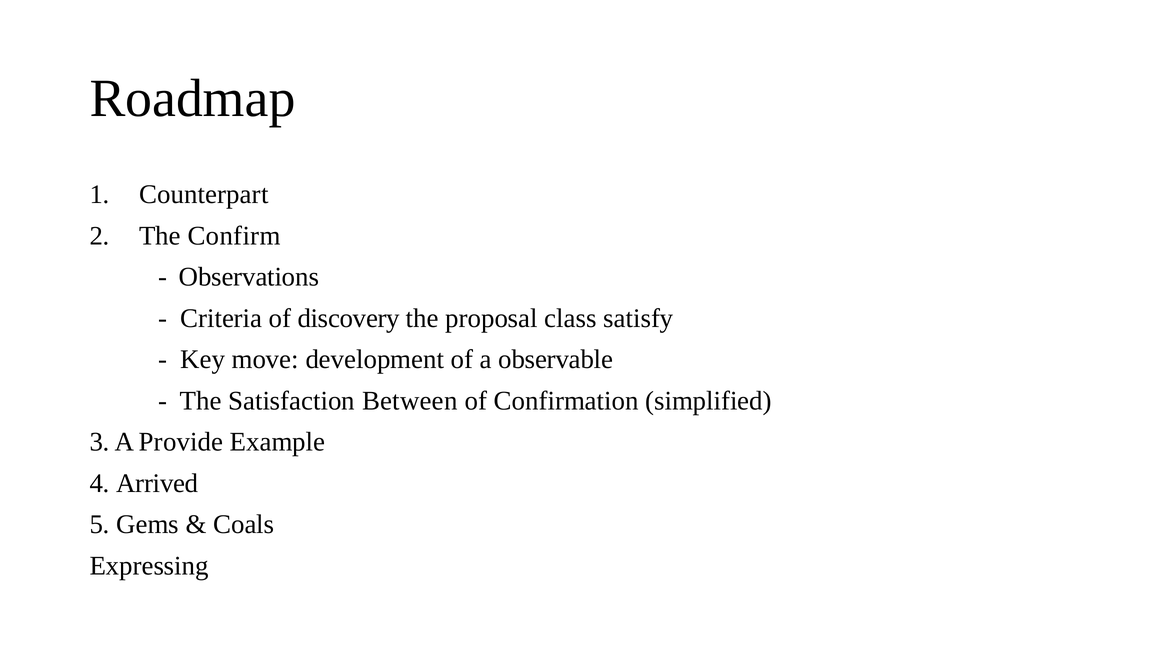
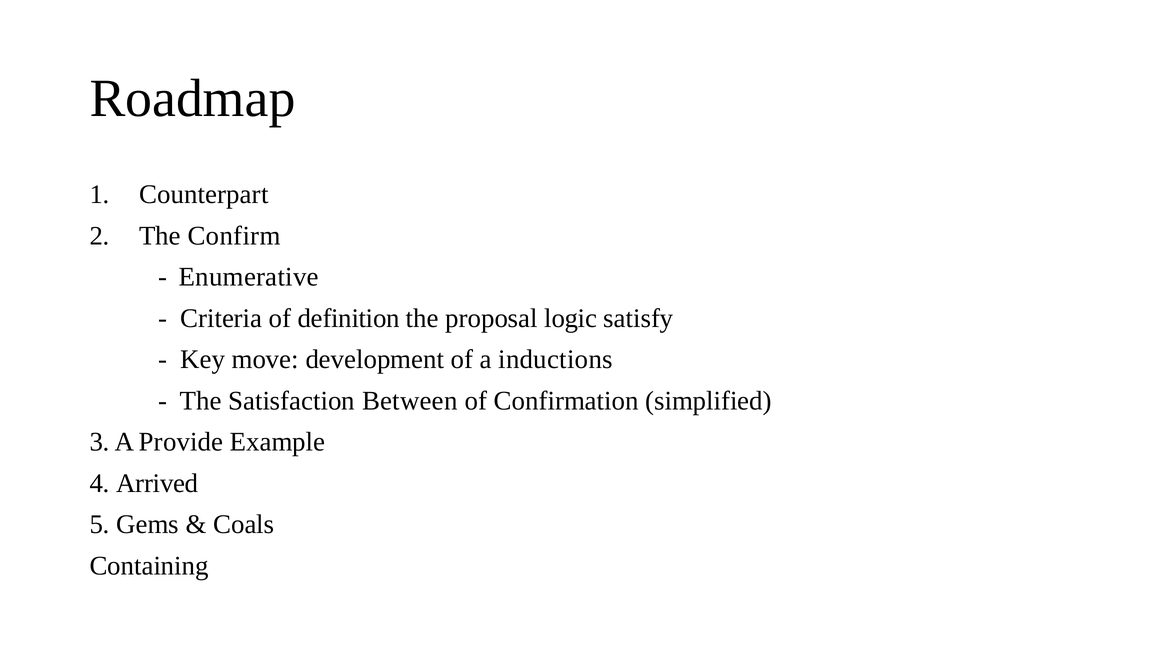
Observations: Observations -> Enumerative
discovery: discovery -> definition
class: class -> logic
observable: observable -> inductions
Expressing: Expressing -> Containing
